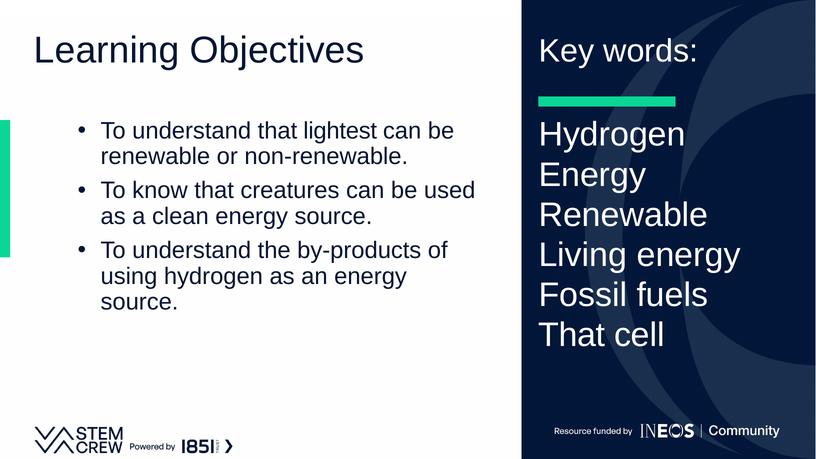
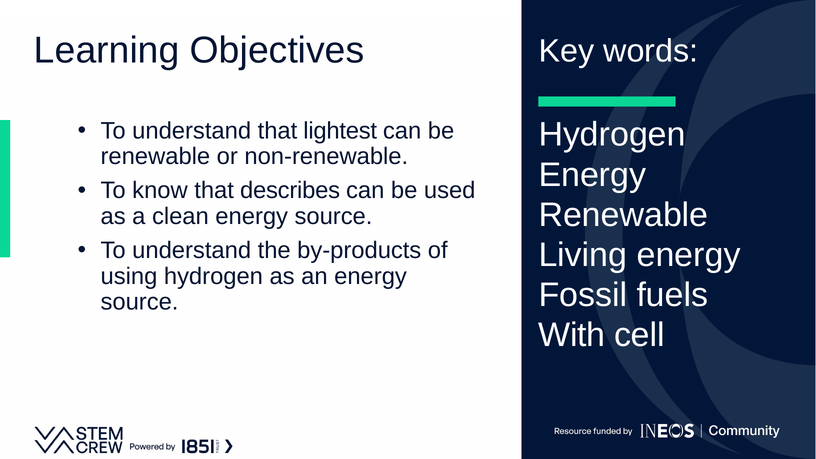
creatures: creatures -> describes
That at (572, 335): That -> With
